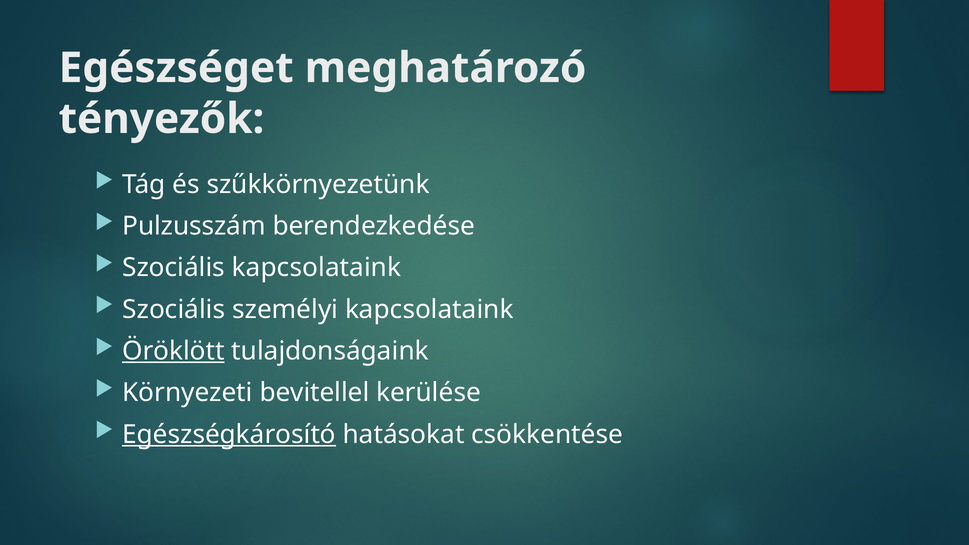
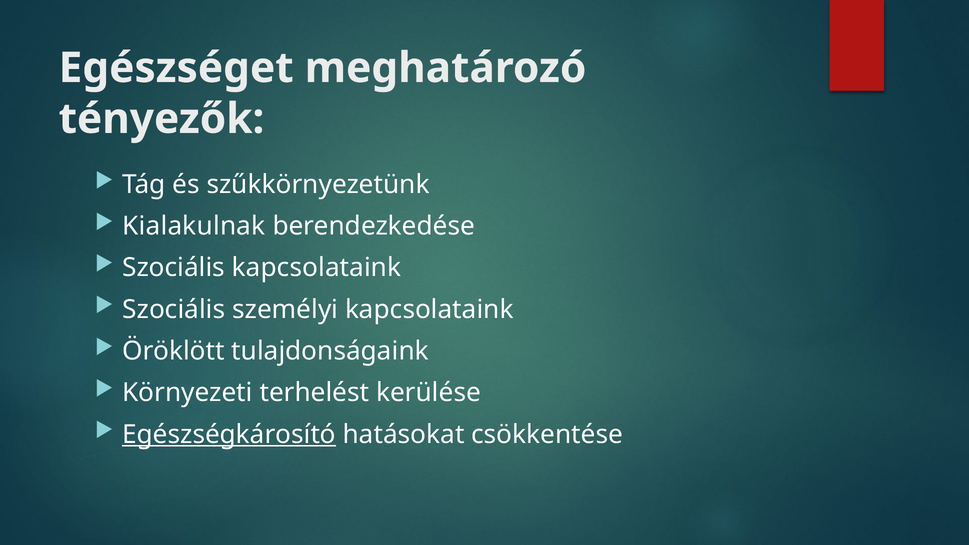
Pulzusszám: Pulzusszám -> Kialakulnak
Öröklött underline: present -> none
bevitellel: bevitellel -> terhelést
